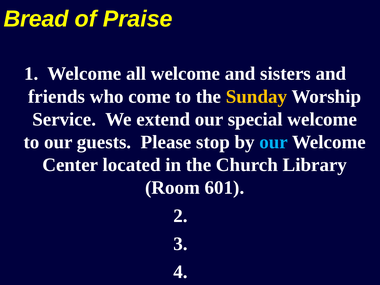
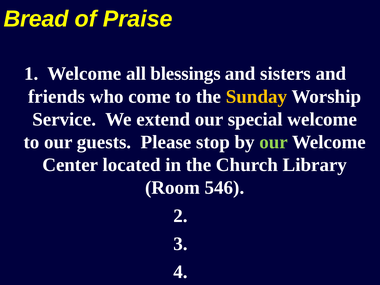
all welcome: welcome -> blessings
our at (274, 142) colour: light blue -> light green
601: 601 -> 546
